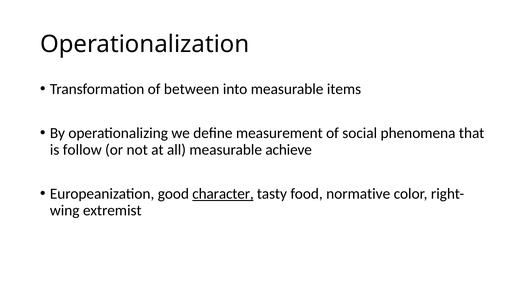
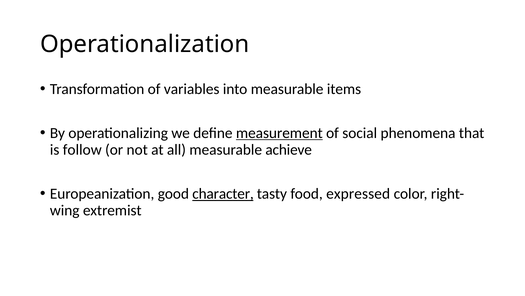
between: between -> variables
measurement underline: none -> present
normative: normative -> expressed
